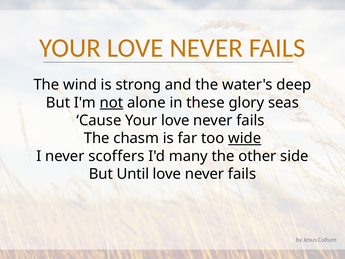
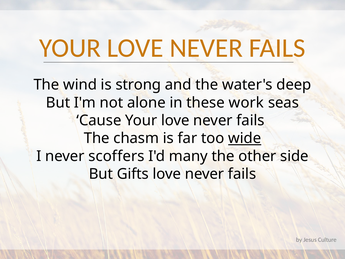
not underline: present -> none
glory: glory -> work
Until: Until -> Gifts
